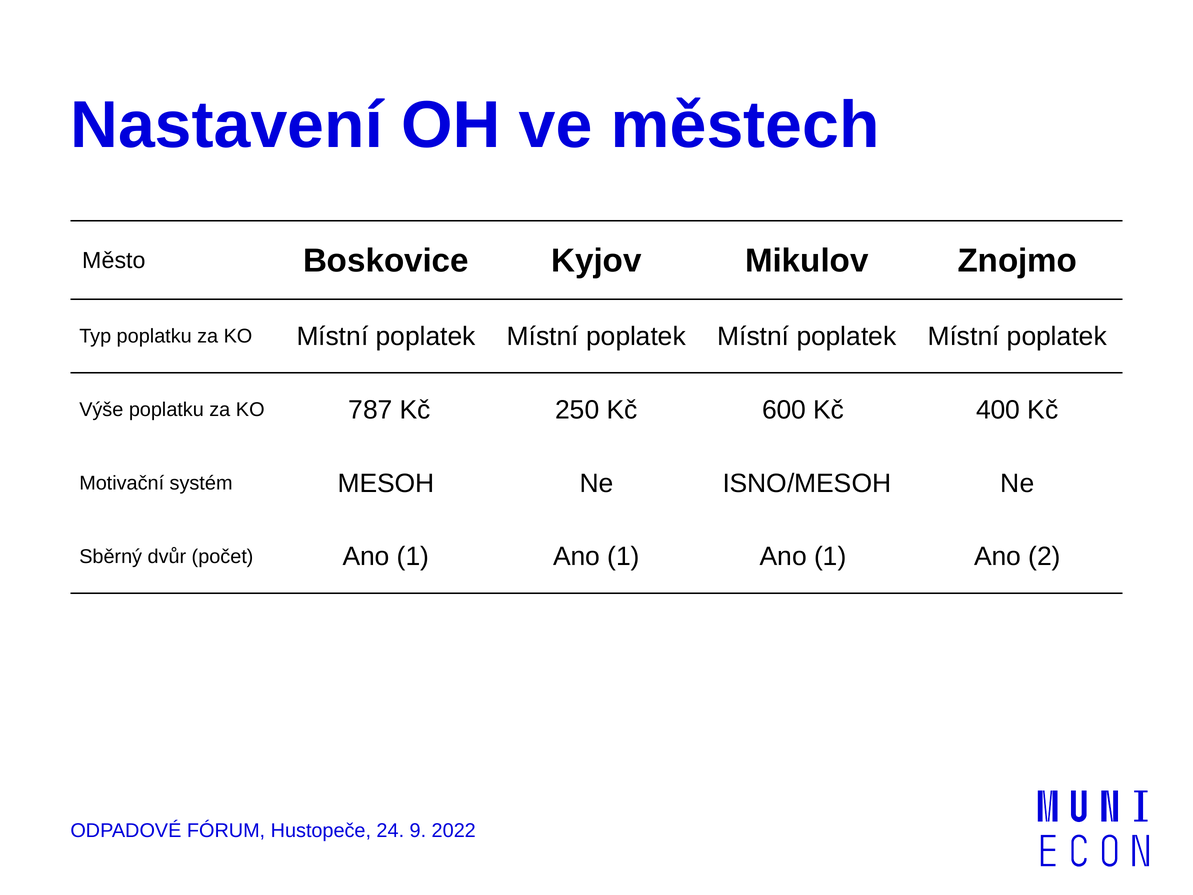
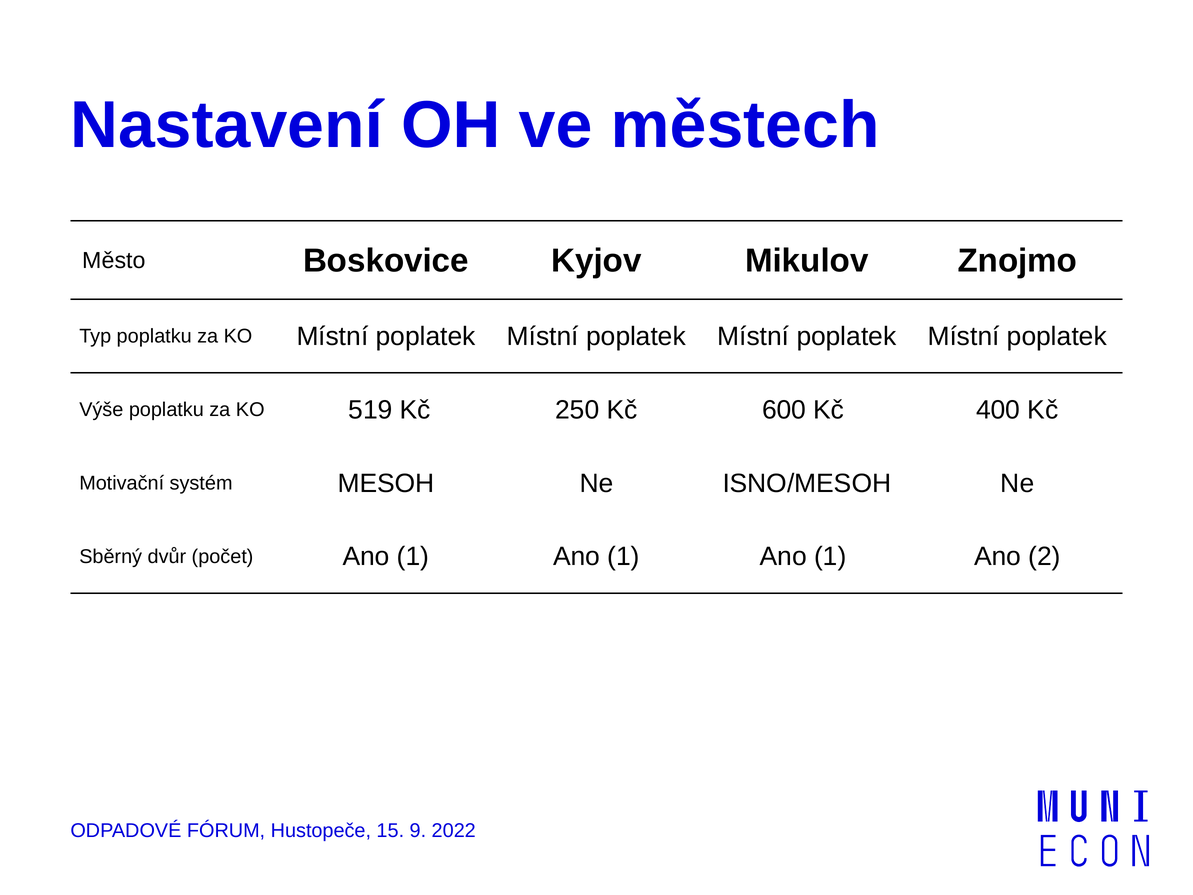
787: 787 -> 519
24: 24 -> 15
